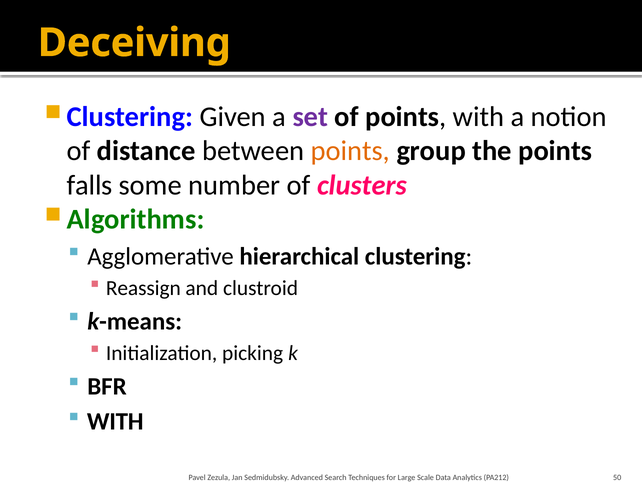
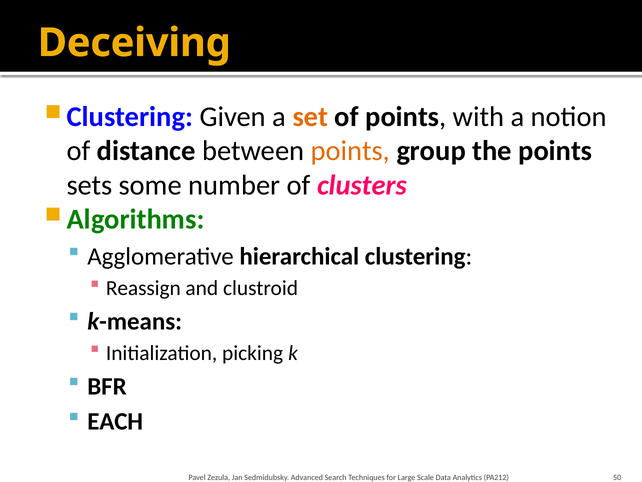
set colour: purple -> orange
falls: falls -> sets
WITH at (115, 421): WITH -> EACH
